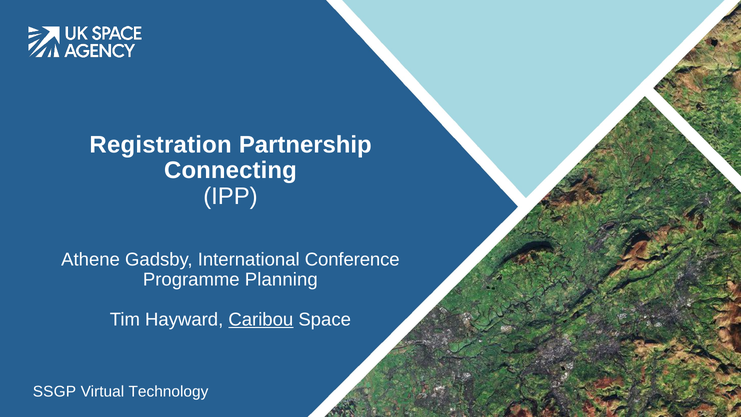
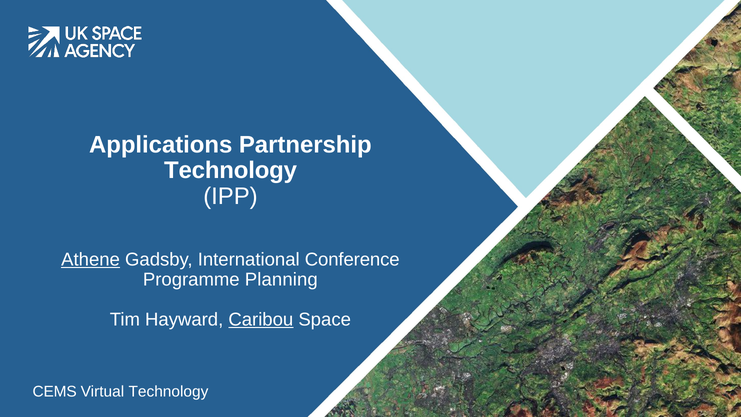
Registration: Registration -> Applications
Connecting at (230, 170): Connecting -> Technology
Athene underline: none -> present
SSGP: SSGP -> CEMS
